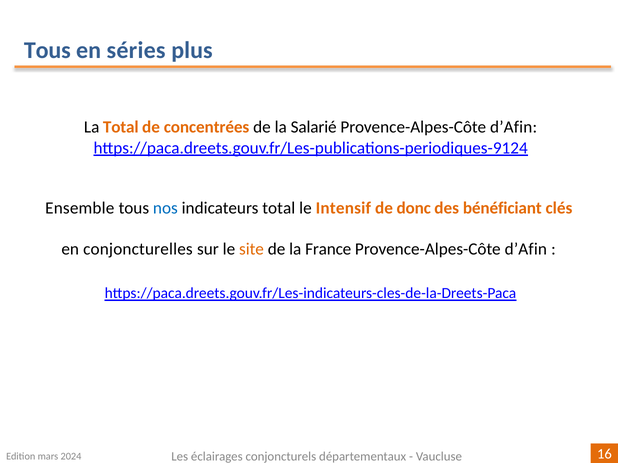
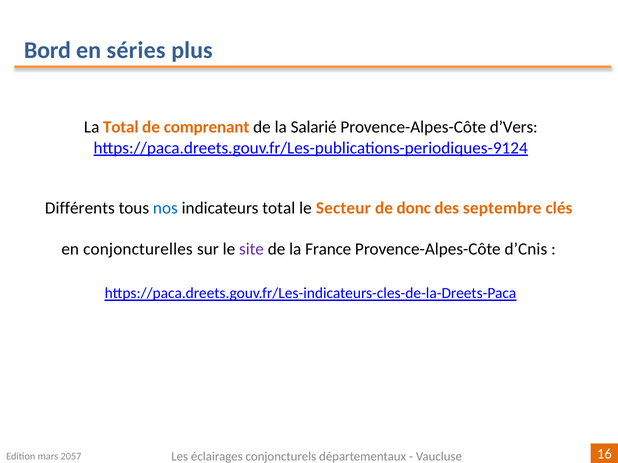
Tous at (47, 51): Tous -> Bord
concentrées: concentrées -> comprenant
d’Afin at (514, 127): d’Afin -> d’Vers
Ensemble: Ensemble -> Différents
Intensif: Intensif -> Secteur
bénéficiant: bénéficiant -> septembre
site colour: orange -> purple
d’Afin at (526, 249): d’Afin -> d’Cnis
2024: 2024 -> 2057
